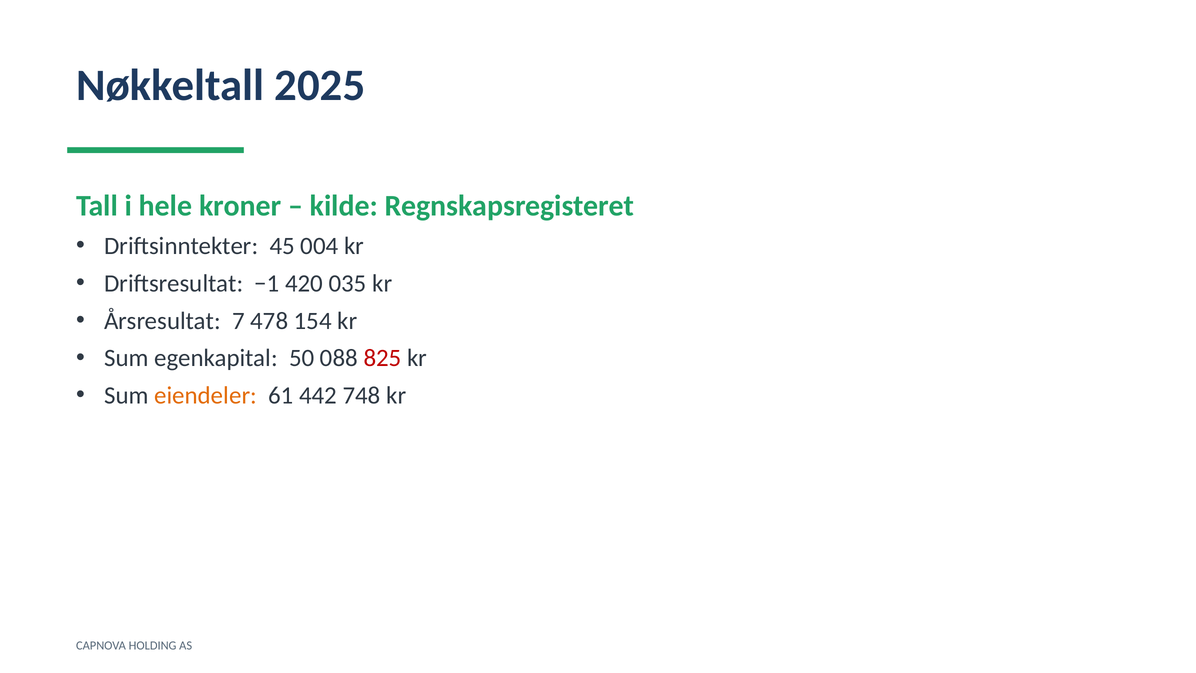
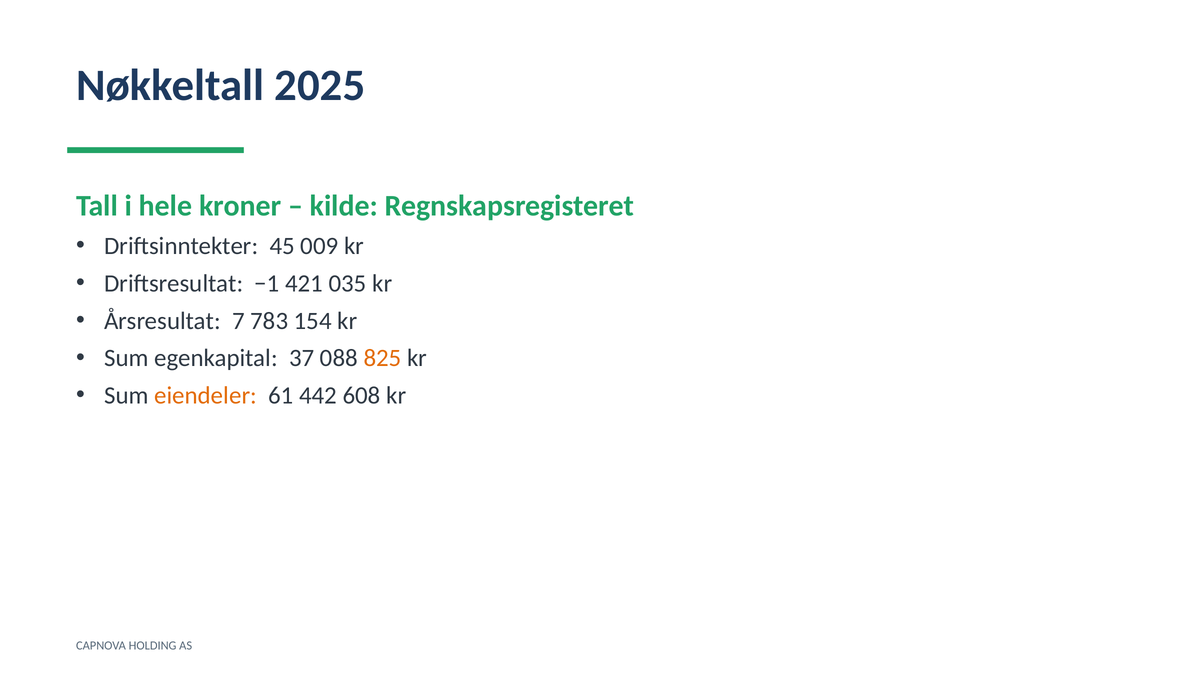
004: 004 -> 009
420: 420 -> 421
478: 478 -> 783
50: 50 -> 37
825 colour: red -> orange
748: 748 -> 608
